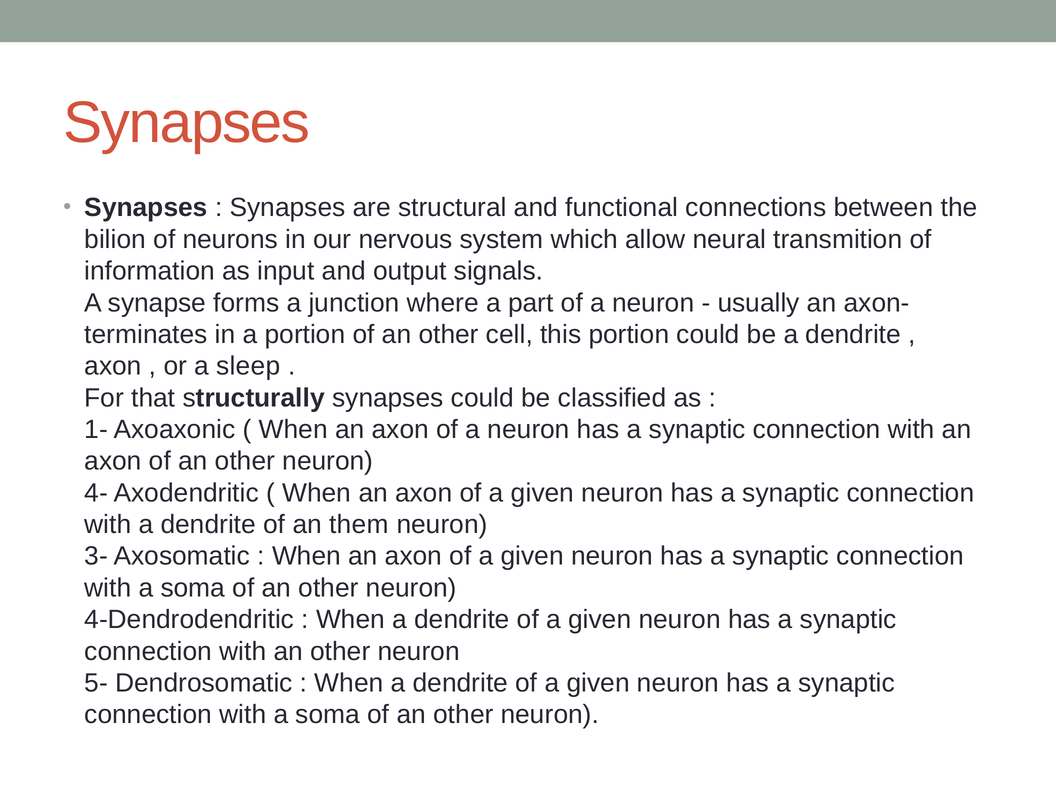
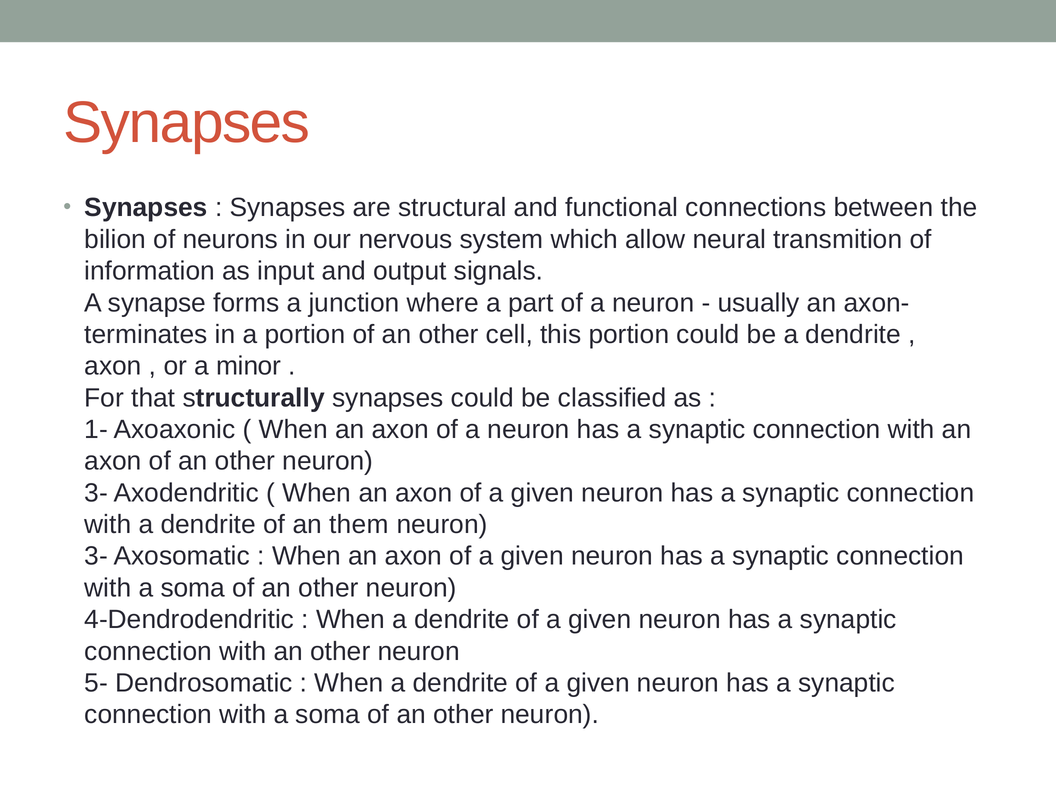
sleep: sleep -> minor
4- at (96, 493): 4- -> 3-
